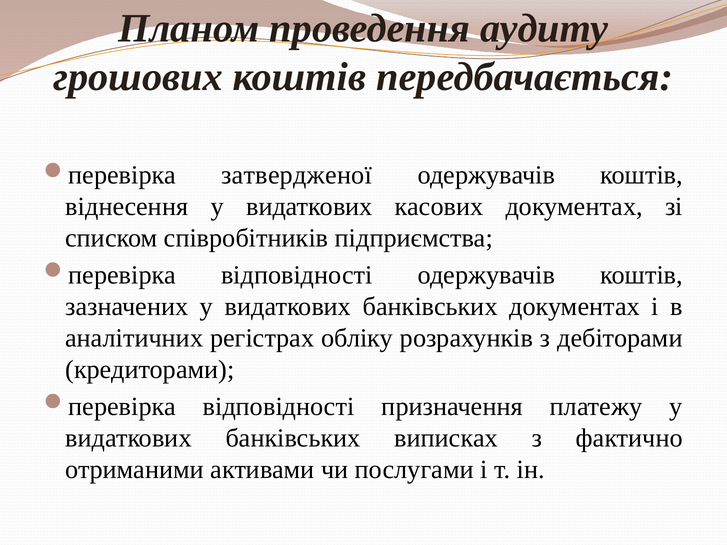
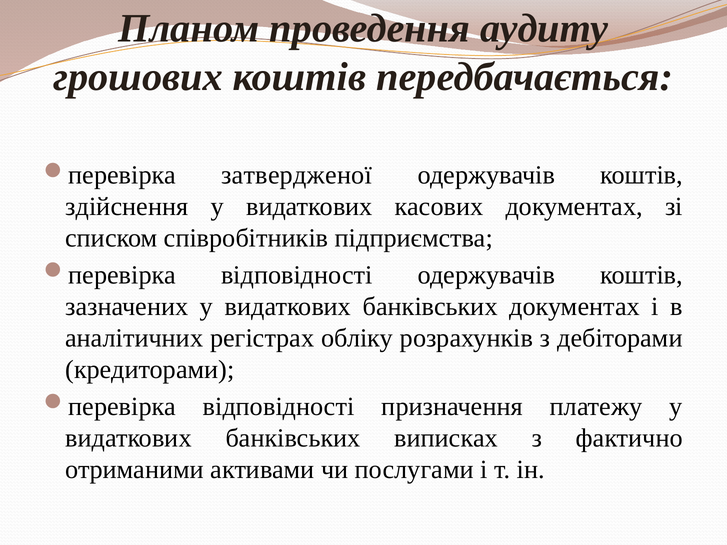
віднесення: віднесення -> здійснення
